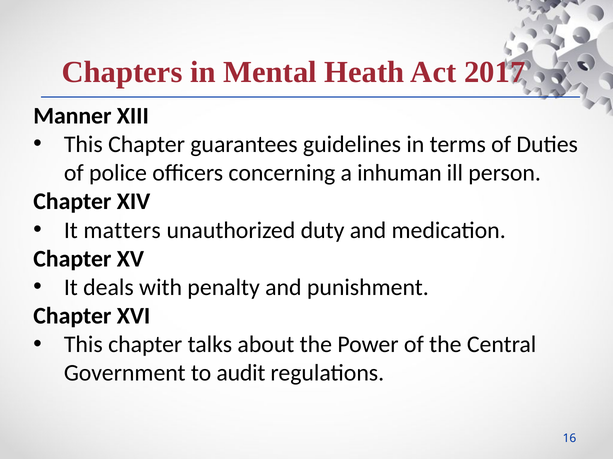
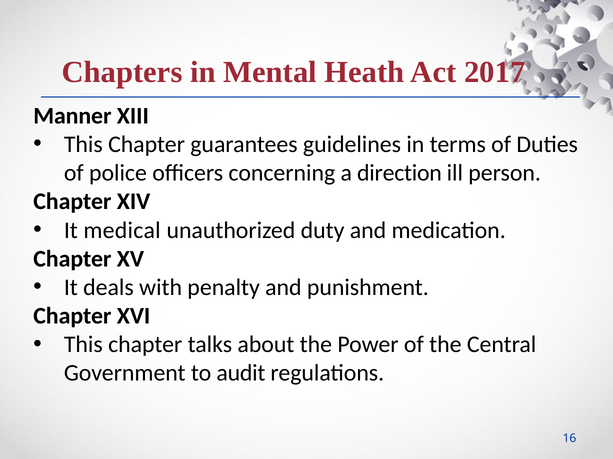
inhuman: inhuman -> direction
matters: matters -> medical
